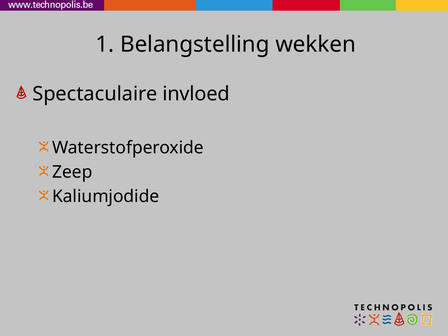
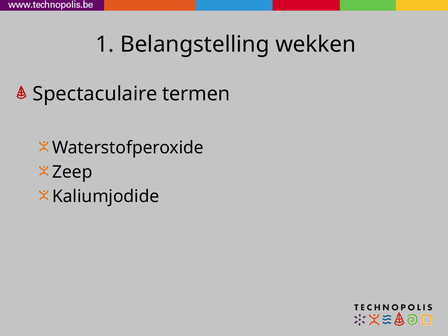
invloed: invloed -> termen
